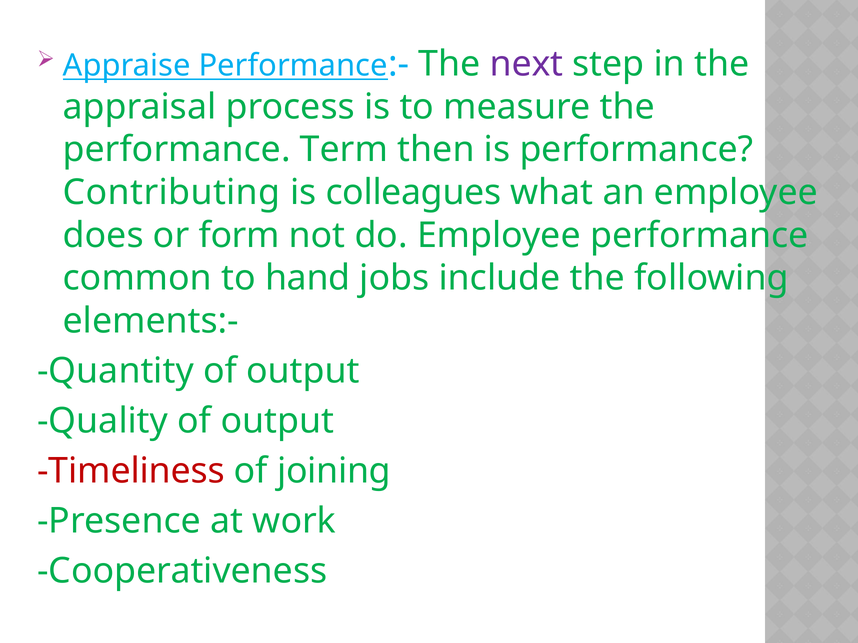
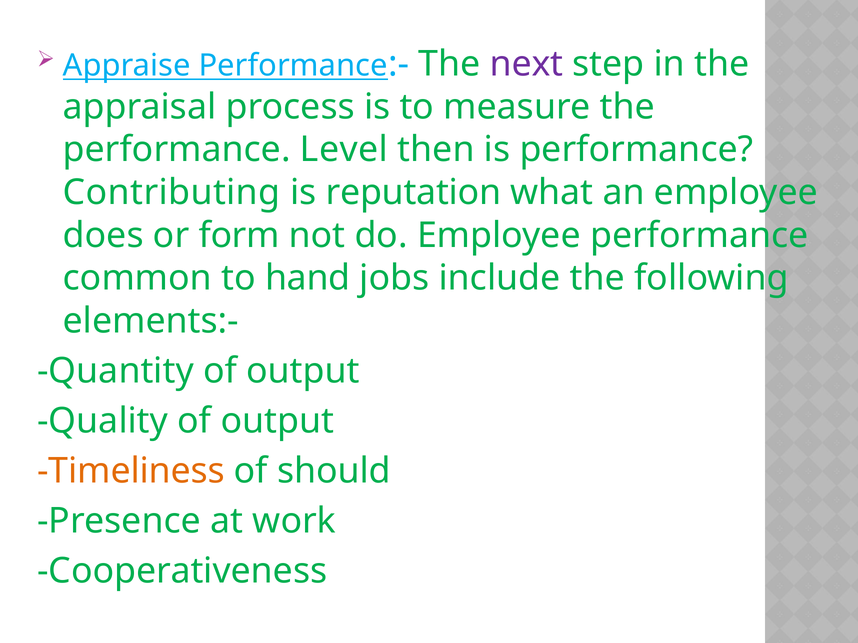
Term: Term -> Level
colleagues: colleagues -> reputation
Timeliness colour: red -> orange
joining: joining -> should
